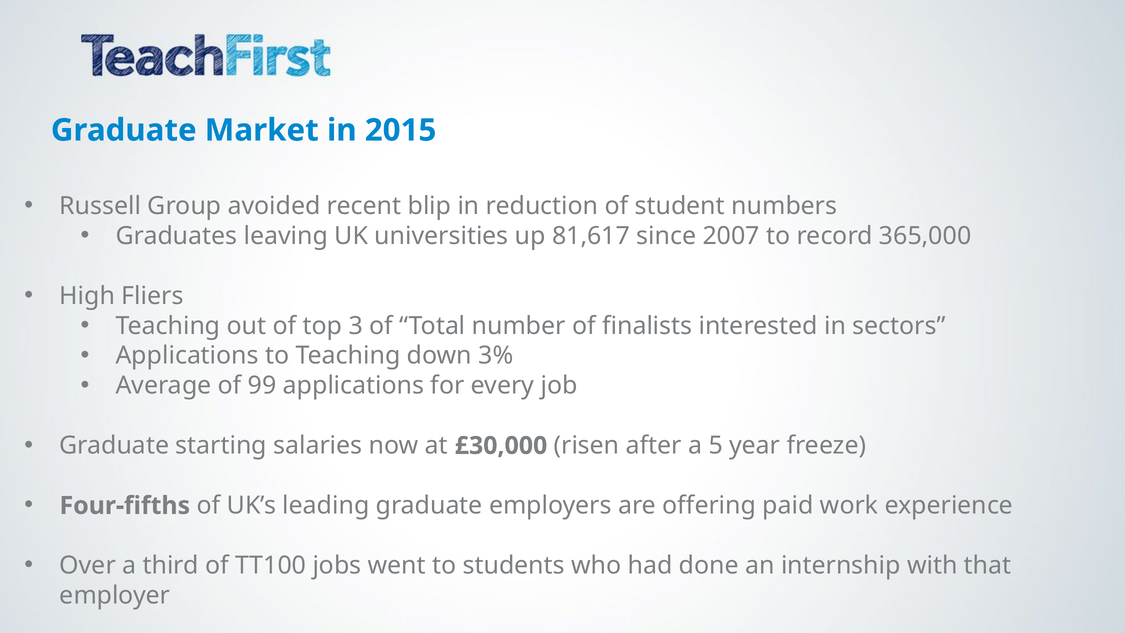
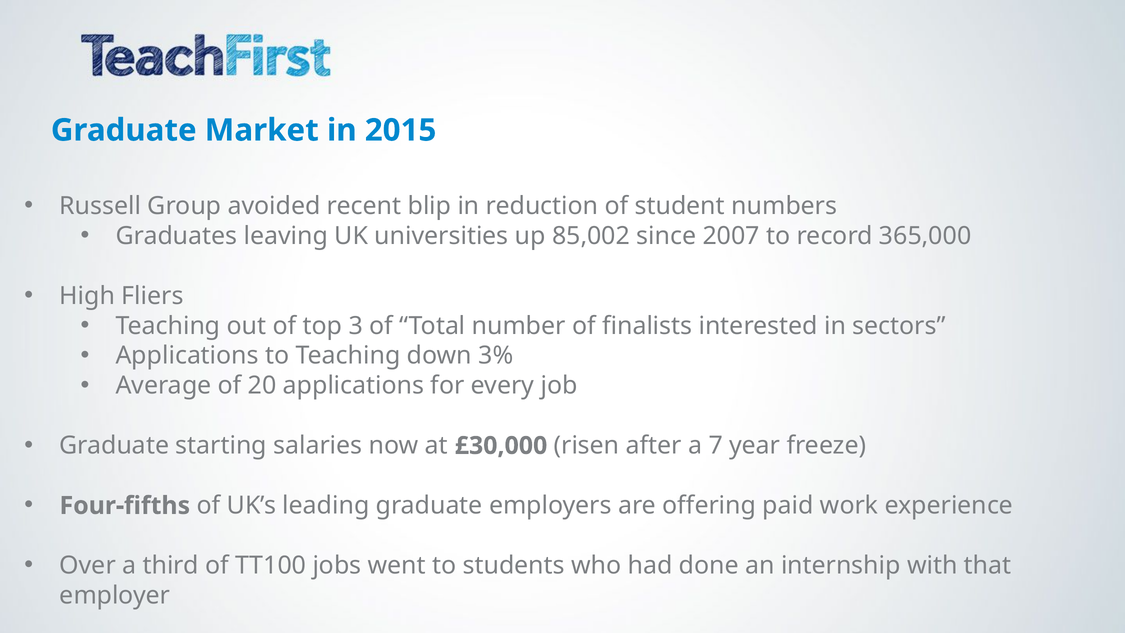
81,617: 81,617 -> 85,002
99: 99 -> 20
5: 5 -> 7
